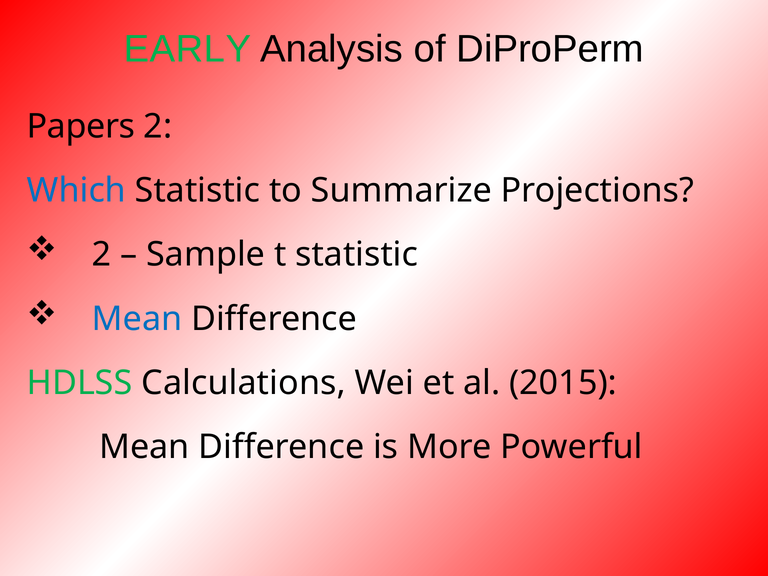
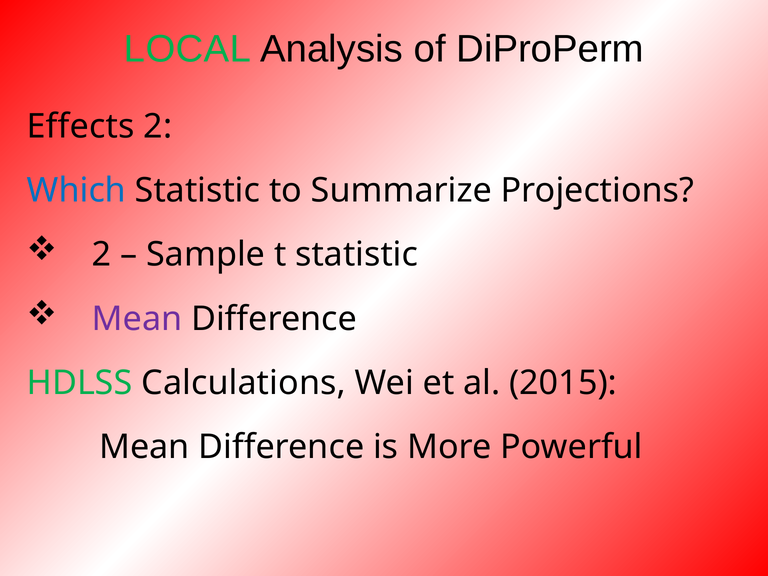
EARLY: EARLY -> LOCAL
Papers: Papers -> Effects
Mean at (137, 319) colour: blue -> purple
